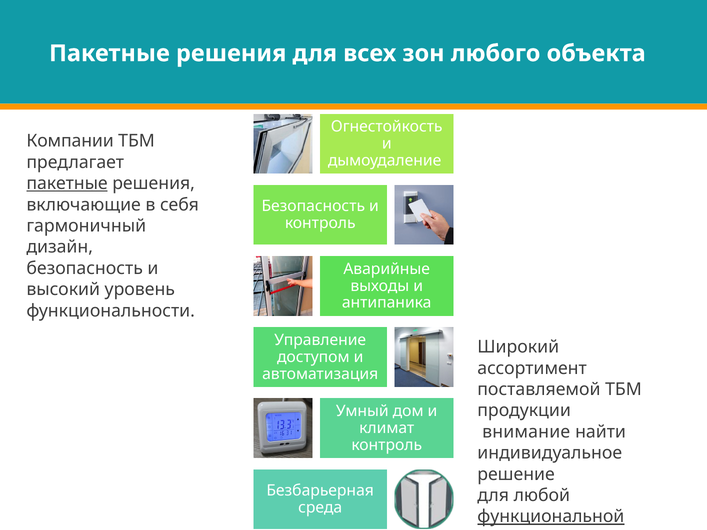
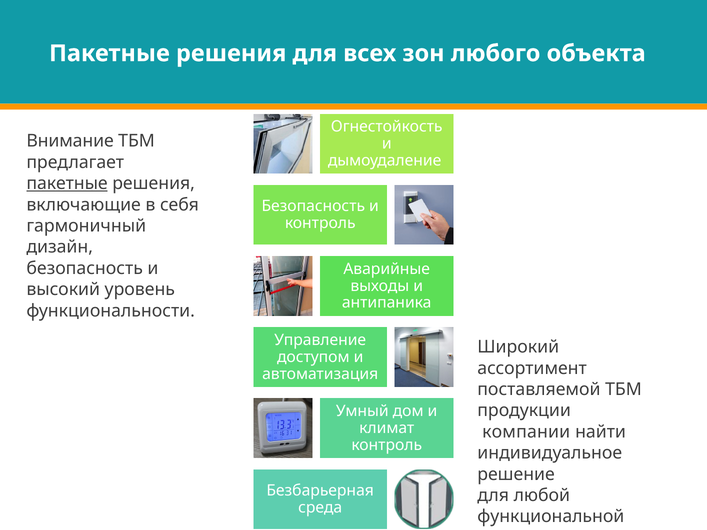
Компании: Компании -> Внимание
внимание: внимание -> компании
функциональной underline: present -> none
